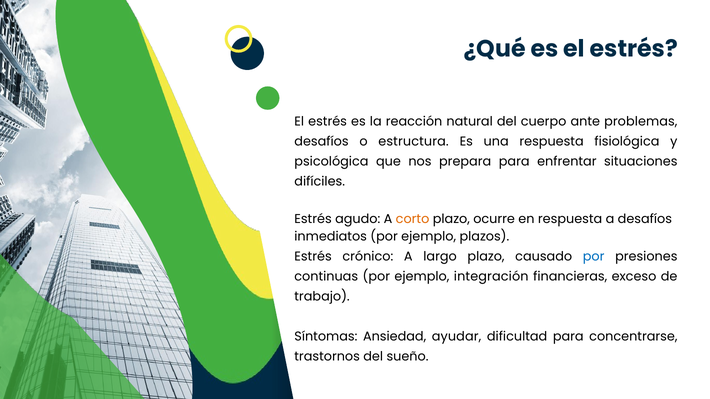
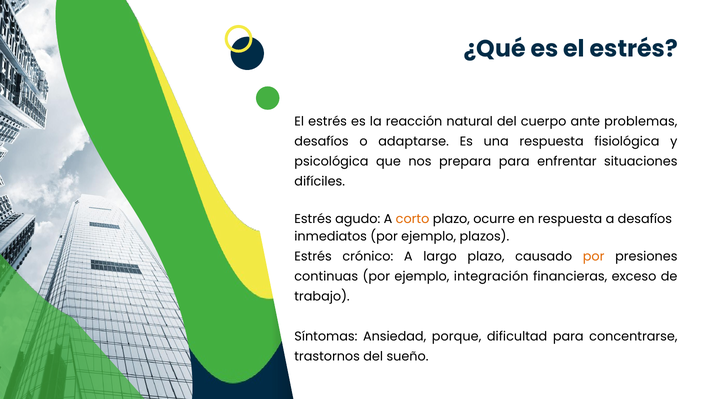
estructura: estructura -> adaptarse
por at (594, 257) colour: blue -> orange
ayudar: ayudar -> porque
